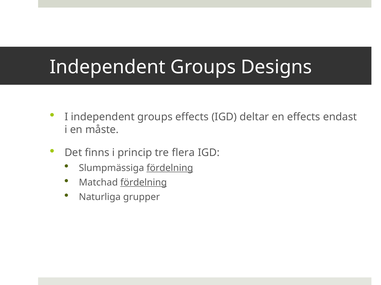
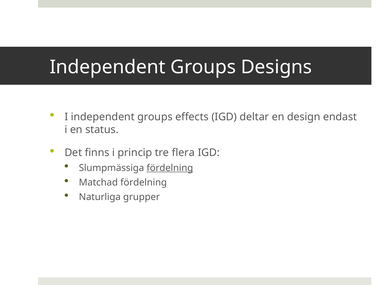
en effects: effects -> design
måste: måste -> status
fördelning at (144, 183) underline: present -> none
